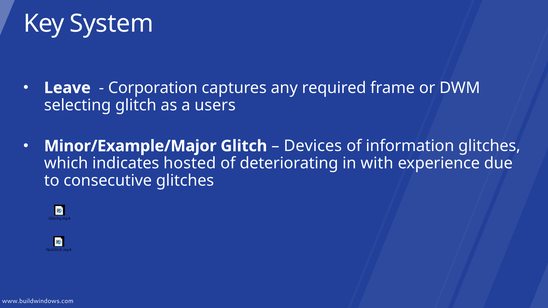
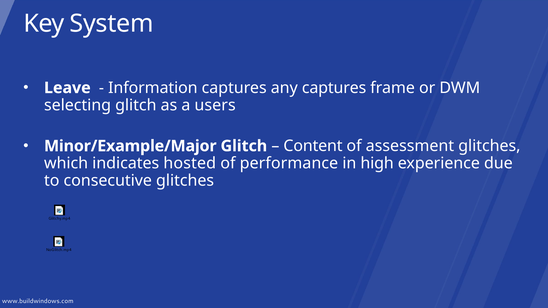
Corporation: Corporation -> Information
any required: required -> captures
Devices: Devices -> Content
information: information -> assessment
deteriorating: deteriorating -> performance
with: with -> high
